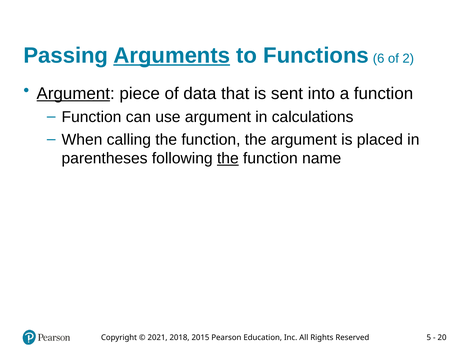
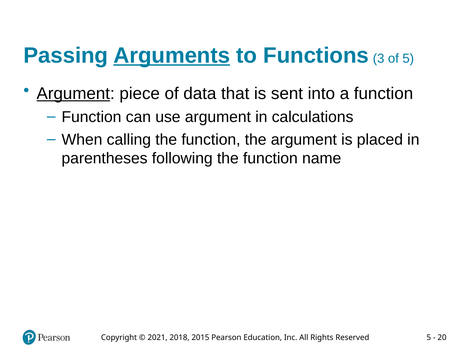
6: 6 -> 3
of 2: 2 -> 5
the at (228, 158) underline: present -> none
